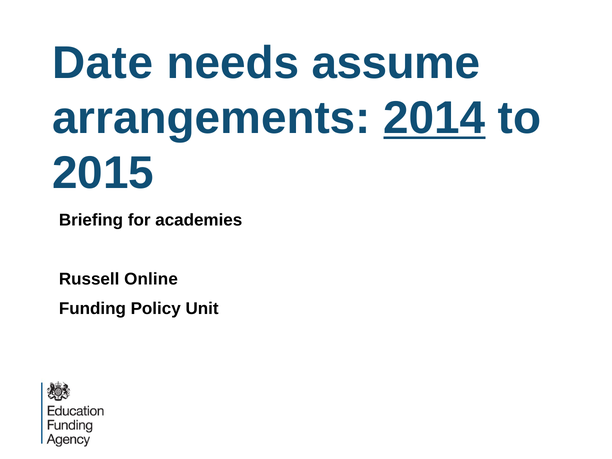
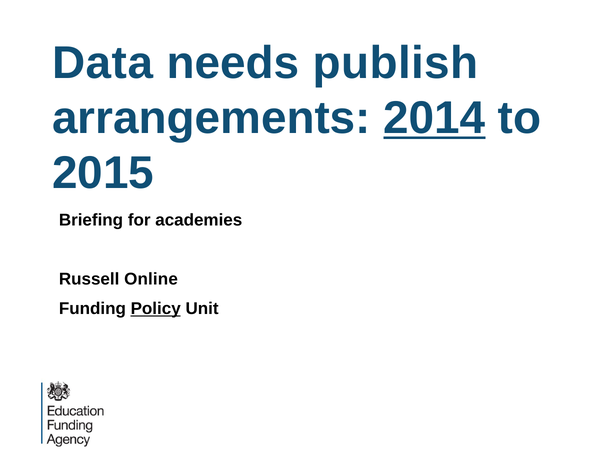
Date: Date -> Data
assume: assume -> publish
Policy underline: none -> present
